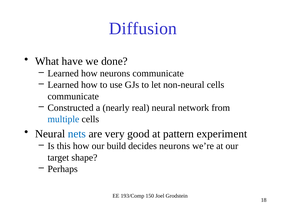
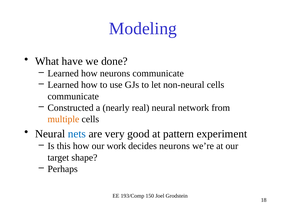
Diffusion: Diffusion -> Modeling
multiple colour: blue -> orange
build: build -> work
